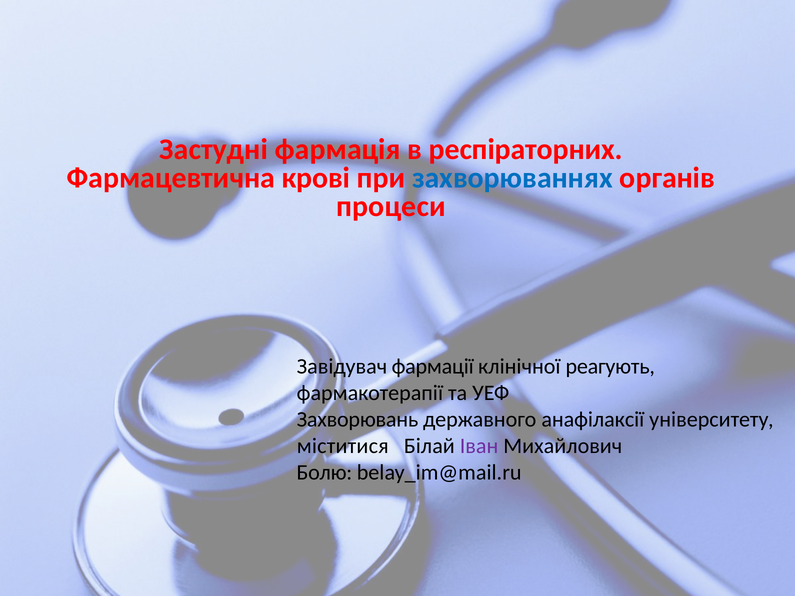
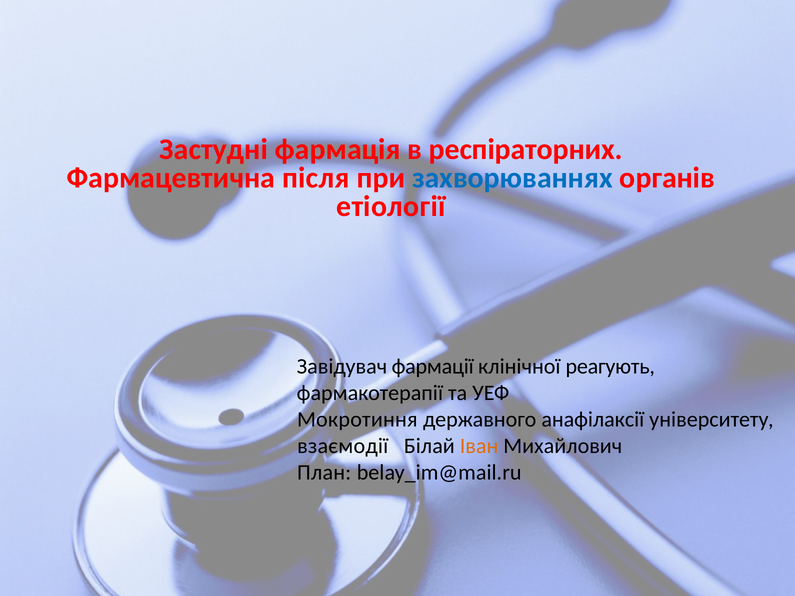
крові: крові -> після
процеси: процеси -> етіології
Захворювань: Захворювань -> Мокротиння
міститися: міститися -> взаємодії
Іван colour: purple -> orange
Болю: Болю -> План
